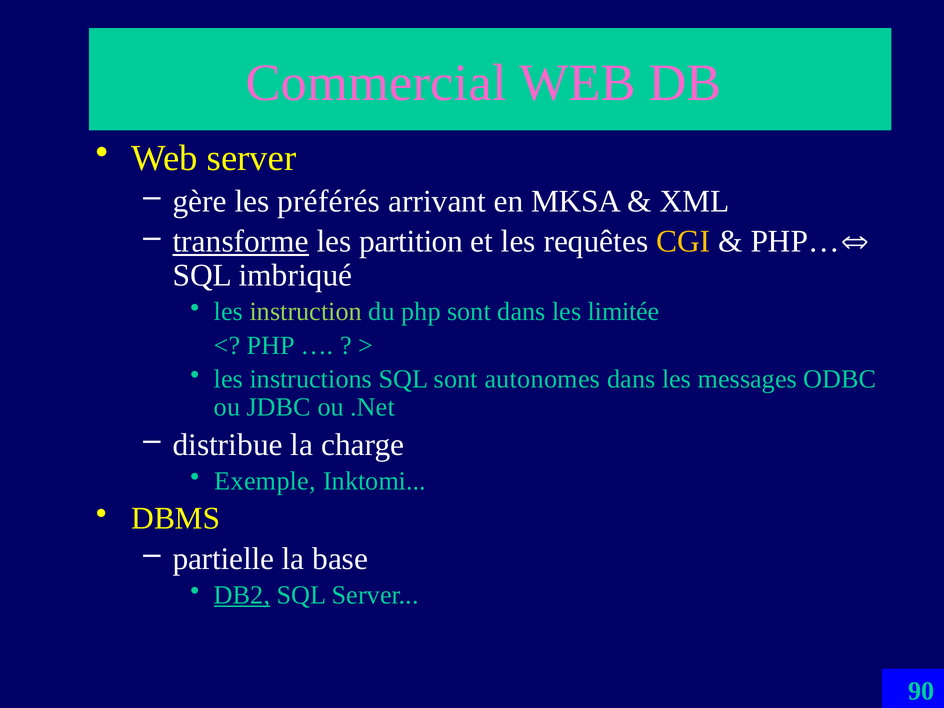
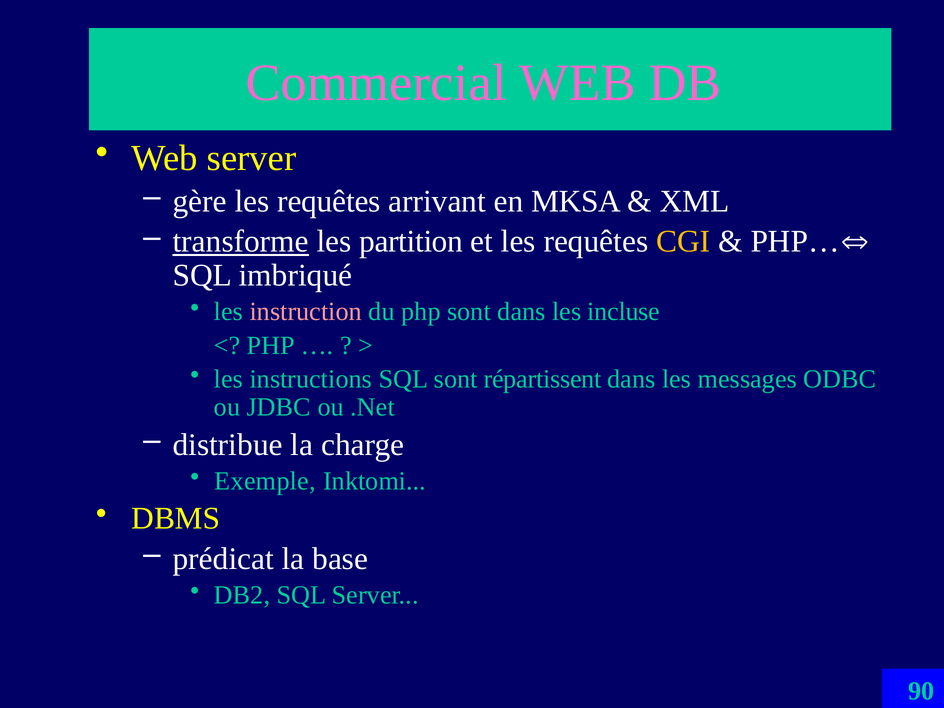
gère les préférés: préférés -> requêtes
instruction colour: light green -> pink
limitée: limitée -> incluse
autonomes: autonomes -> répartissent
partielle: partielle -> prédicat
DB2 underline: present -> none
